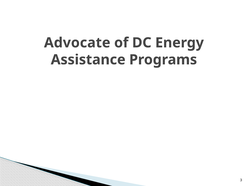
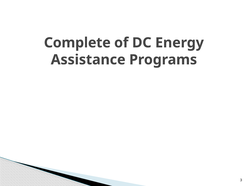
Advocate: Advocate -> Complete
